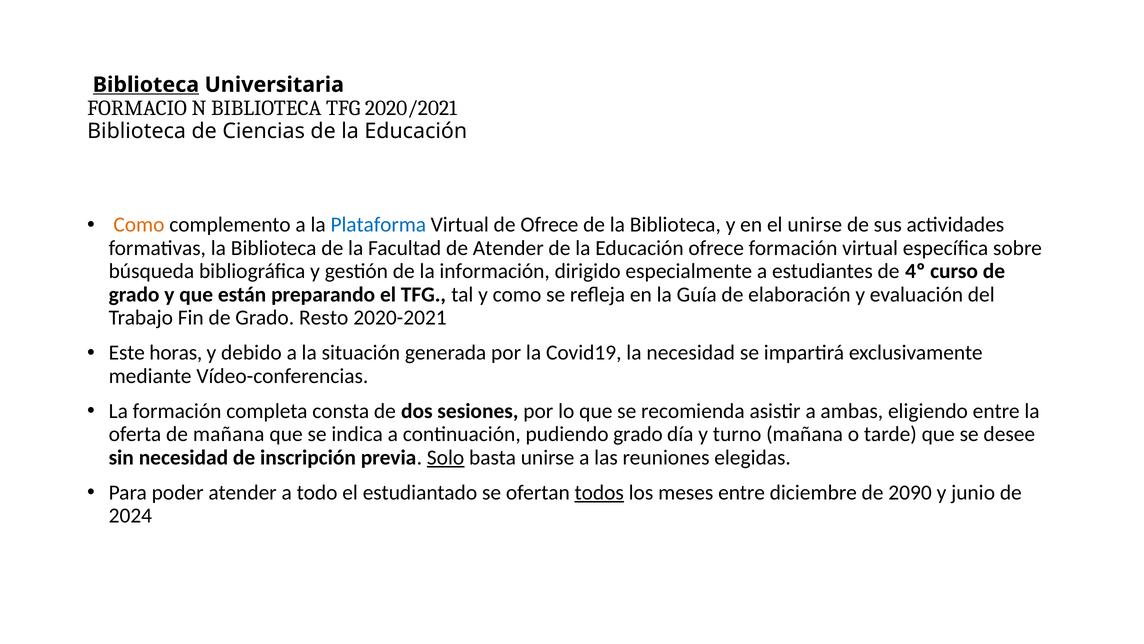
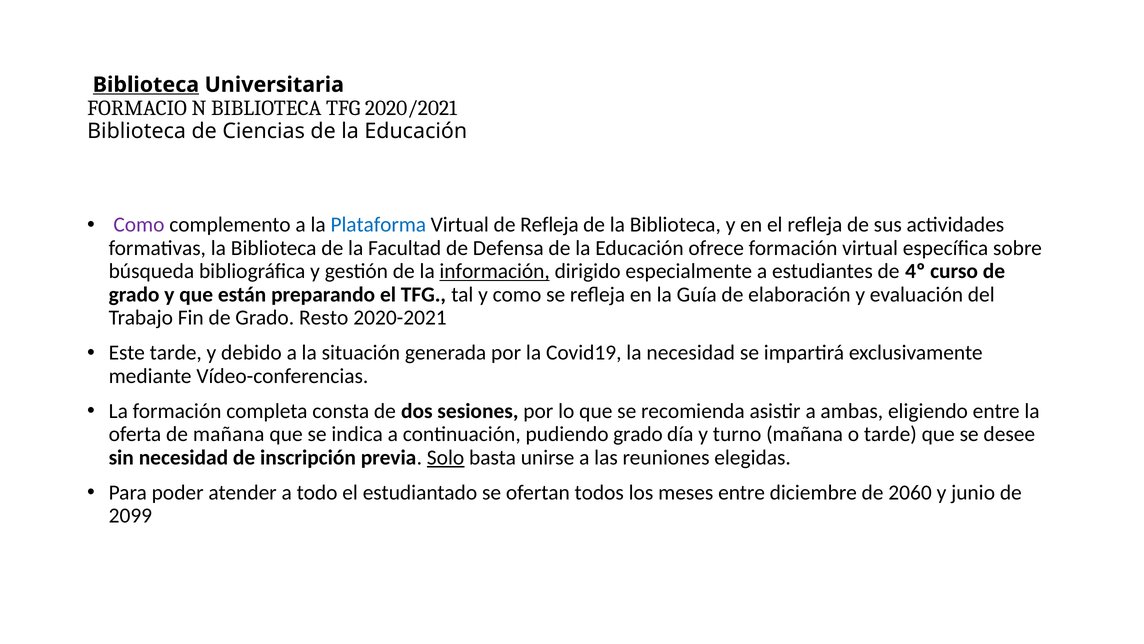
Como at (139, 225) colour: orange -> purple
de Ofrece: Ofrece -> Refleja
el unirse: unirse -> refleja
de Atender: Atender -> Defensa
información underline: none -> present
Este horas: horas -> tarde
todos underline: present -> none
2090: 2090 -> 2060
2024: 2024 -> 2099
